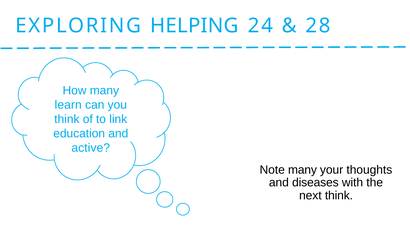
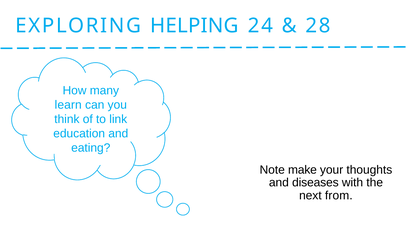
active: active -> eating
Note many: many -> make
next think: think -> from
